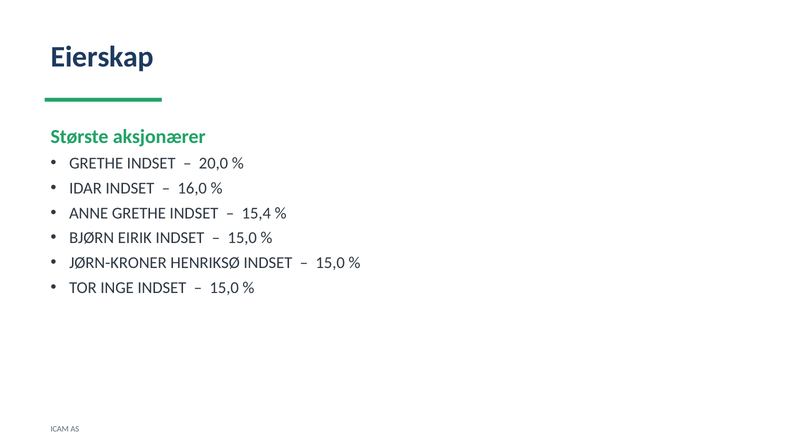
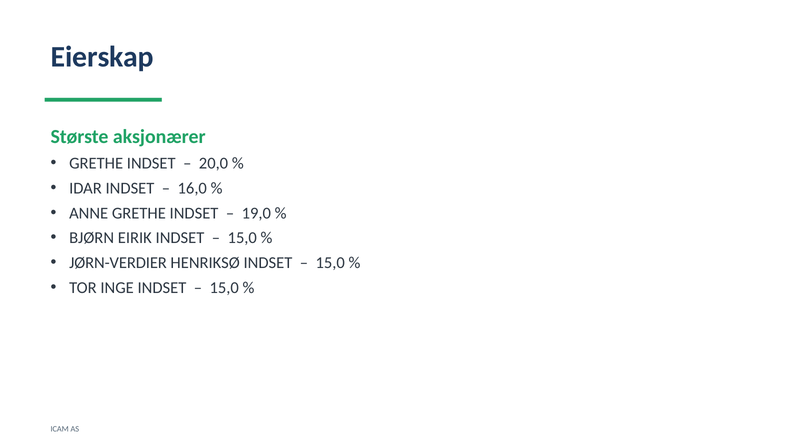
15,4: 15,4 -> 19,0
JØRN-KRONER: JØRN-KRONER -> JØRN-VERDIER
